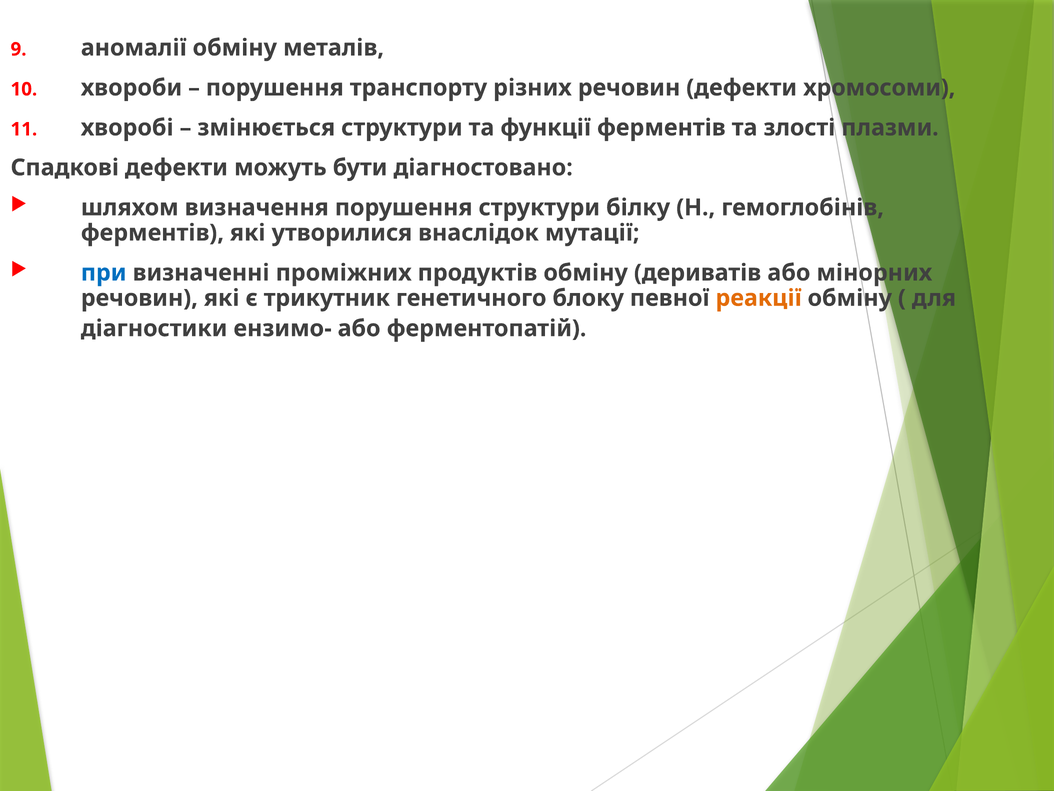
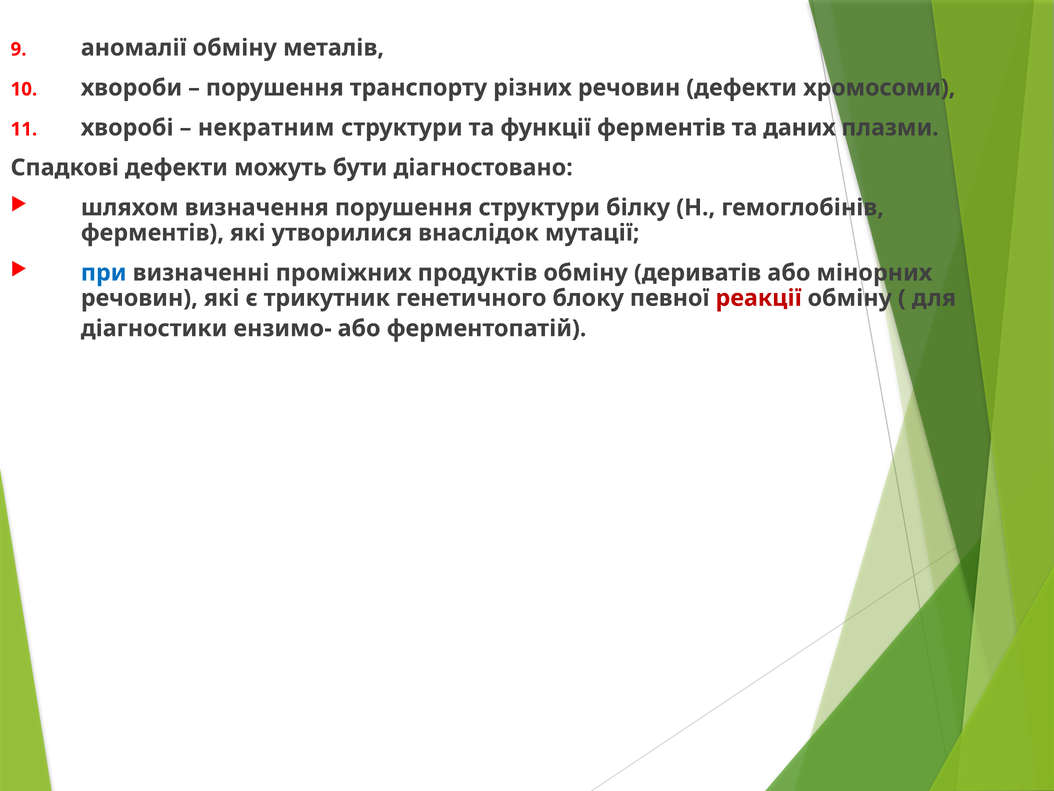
змінюється: змінюється -> некратним
злості: злості -> даних
реакції colour: orange -> red
